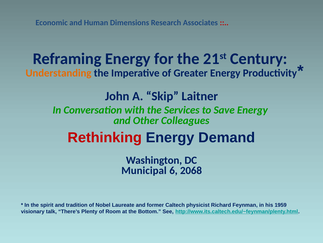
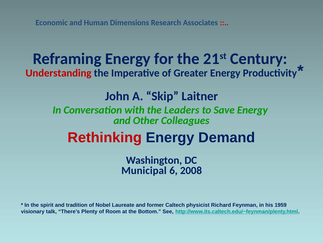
Understanding colour: orange -> red
Services: Services -> Leaders
2068: 2068 -> 2008
